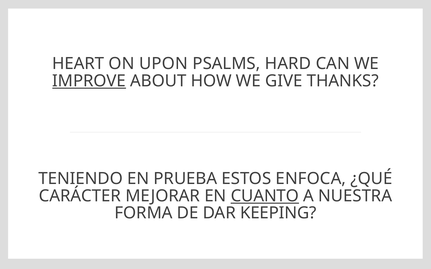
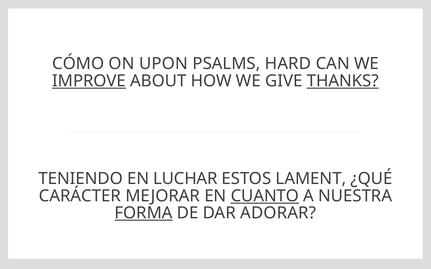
HEART: HEART -> CÓMO
THANKS underline: none -> present
PRUEBA: PRUEBA -> LUCHAR
ENFOCA: ENFOCA -> LAMENT
FORMA underline: none -> present
KEEPING: KEEPING -> ADORAR
